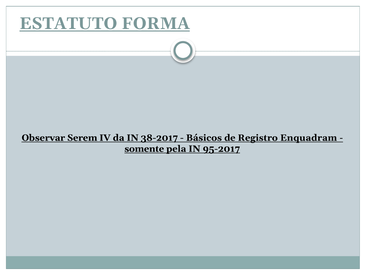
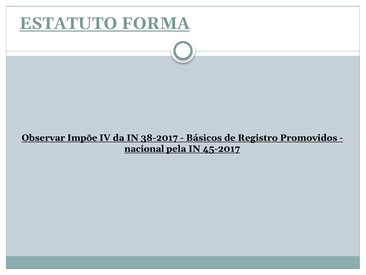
Serem: Serem -> Impõe
Enquadram: Enquadram -> Promovidos
somente: somente -> nacional
95-2017: 95-2017 -> 45-2017
